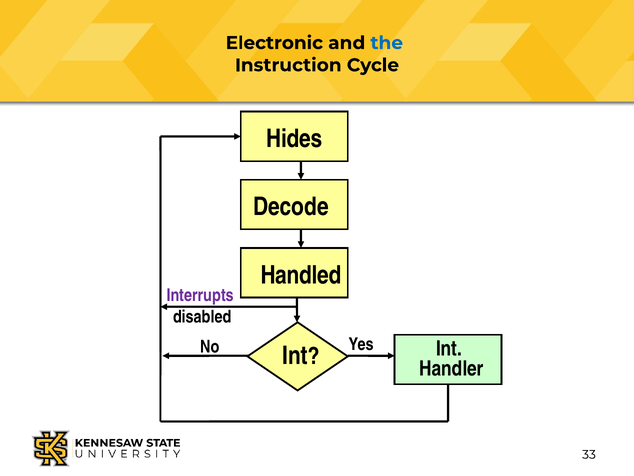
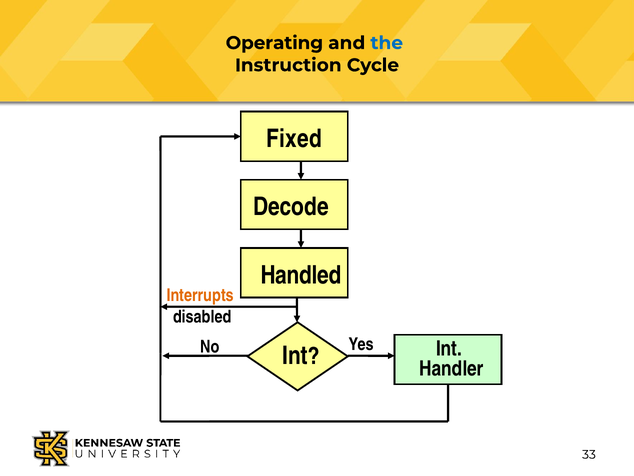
Electronic: Electronic -> Operating
Hides: Hides -> Fixed
Interrupts colour: purple -> orange
